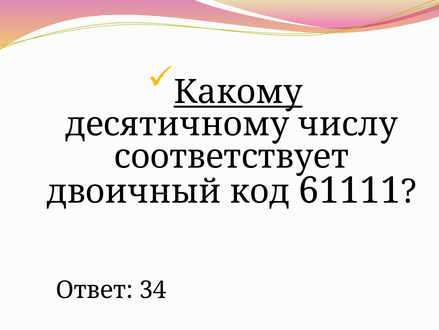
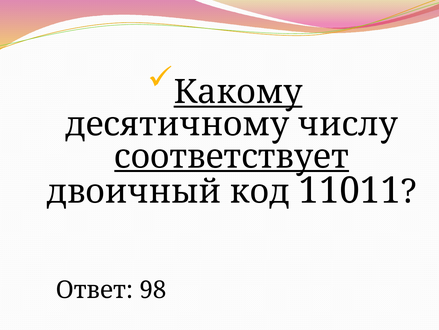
соответствует underline: none -> present
61111: 61111 -> 11011
34: 34 -> 98
